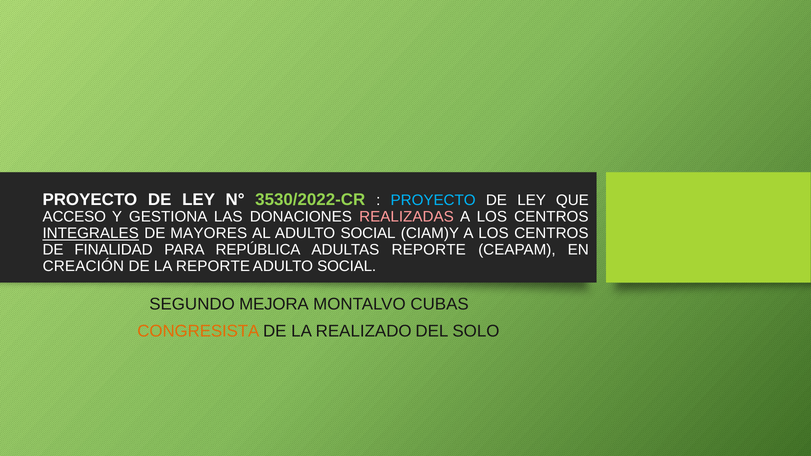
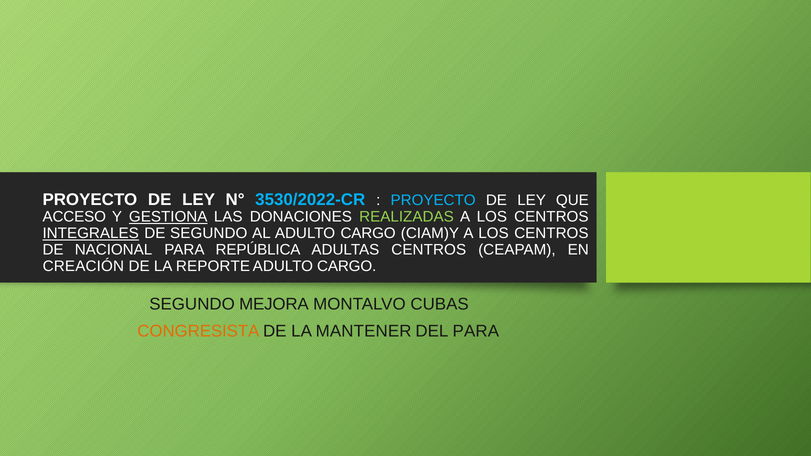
3530/2022-CR colour: light green -> light blue
GESTIONA underline: none -> present
REALIZADAS colour: pink -> light green
DE MAYORES: MAYORES -> SEGUNDO
AL ADULTO SOCIAL: SOCIAL -> CARGO
FINALIDAD: FINALIDAD -> NACIONAL
ADULTAS REPORTE: REPORTE -> CENTROS
SOCIAL at (347, 266): SOCIAL -> CARGO
REALIZADO: REALIZADO -> MANTENER
DEL SOLO: SOLO -> PARA
